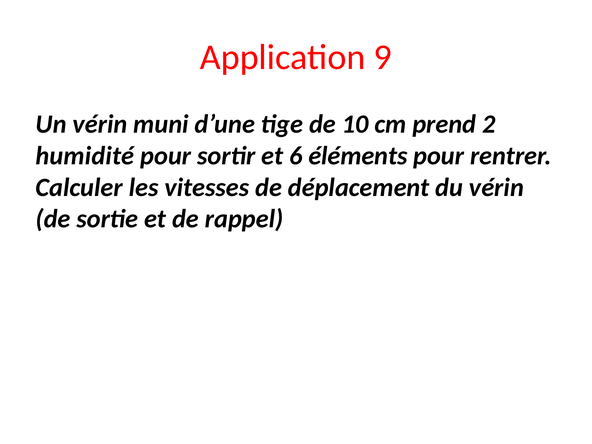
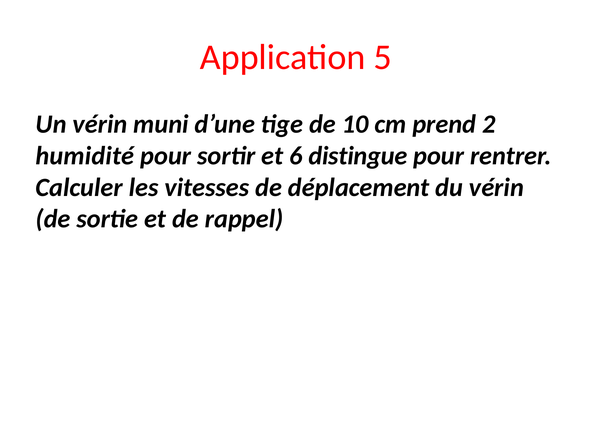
9: 9 -> 5
éléments: éléments -> distingue
